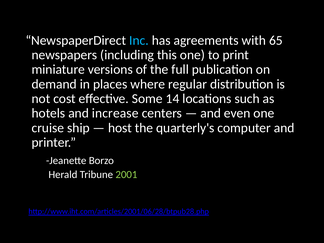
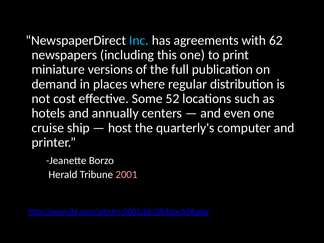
65: 65 -> 62
14: 14 -> 52
increase: increase -> annually
2001 colour: light green -> pink
